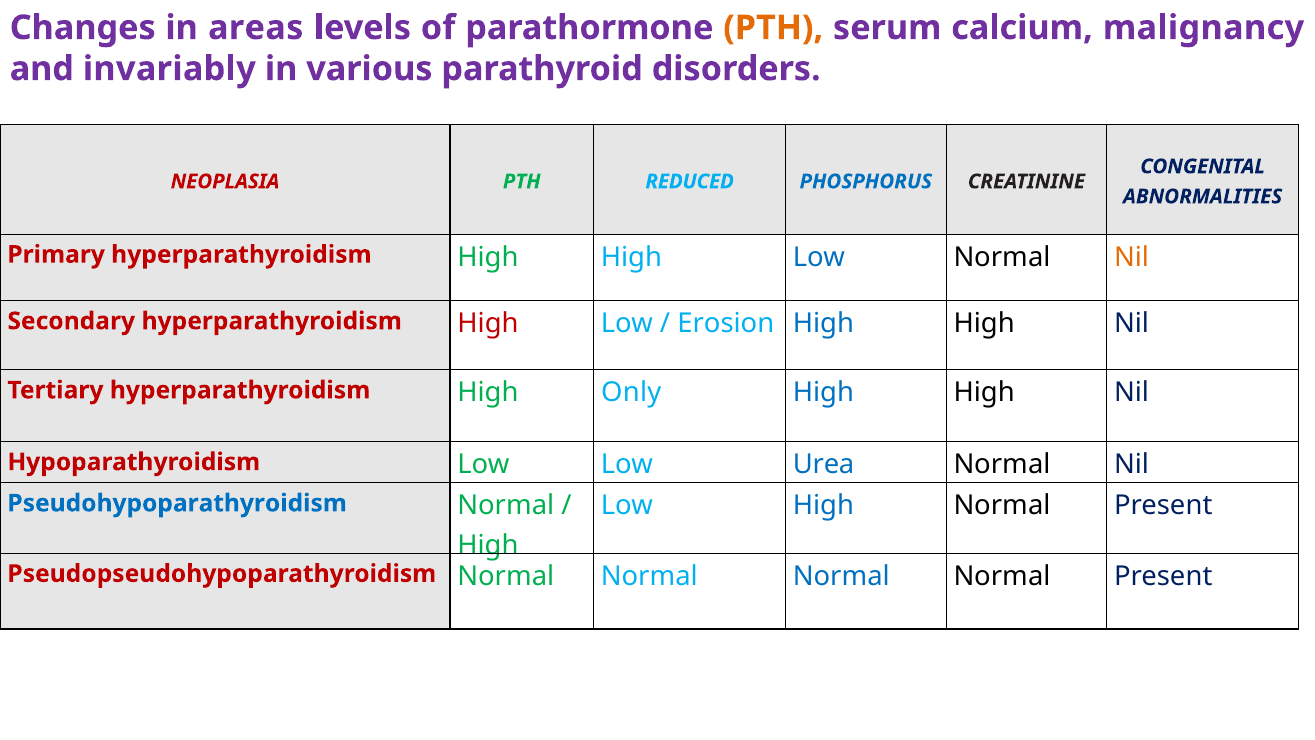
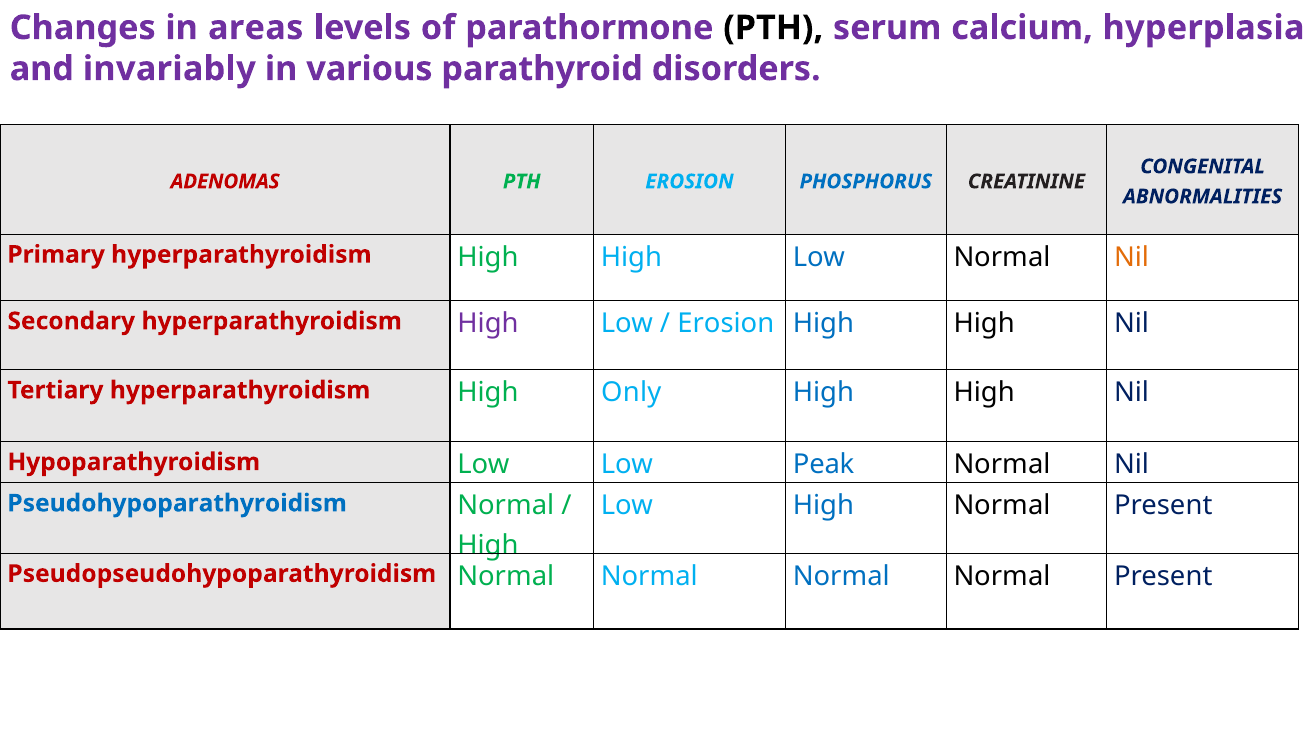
PTH at (773, 28) colour: orange -> black
malignancy: malignancy -> hyperplasia
NEOPLASIA: NEOPLASIA -> ADENOMAS
PTH REDUCED: REDUCED -> EROSION
High at (488, 323) colour: red -> purple
Urea: Urea -> Peak
